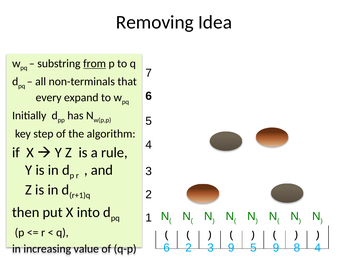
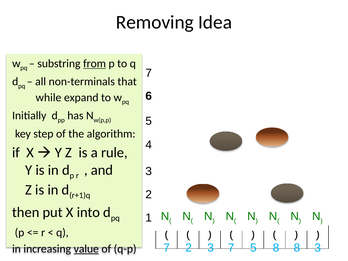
every: every -> while
value underline: none -> present
q-p 6: 6 -> 7
3 9: 9 -> 7
5 9: 9 -> 8
8 4: 4 -> 3
